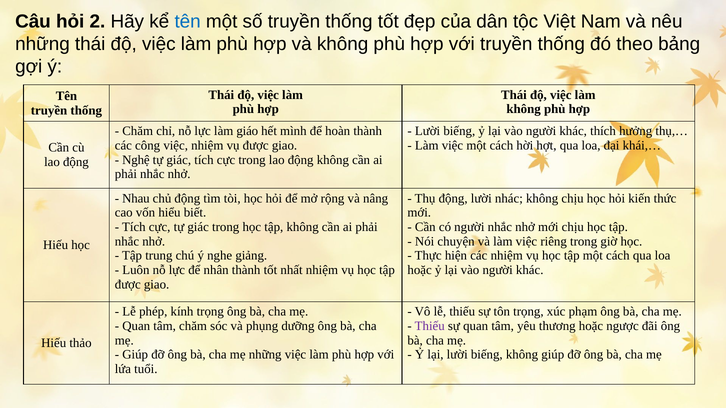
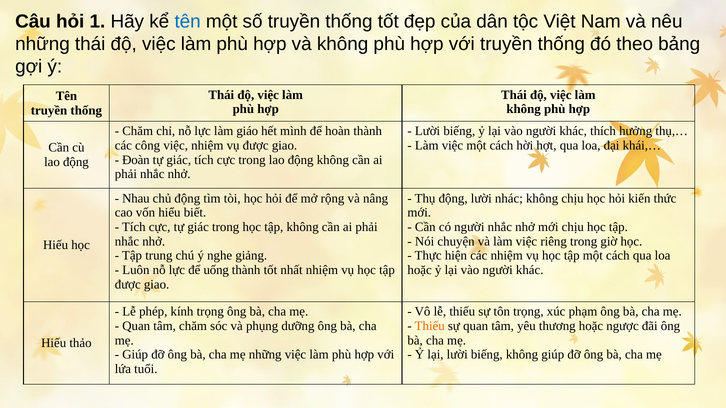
2: 2 -> 1
Nghệ: Nghệ -> Đoàn
nhân: nhân -> uống
Thiếu at (430, 326) colour: purple -> orange
